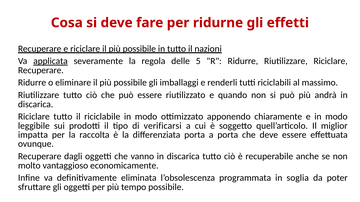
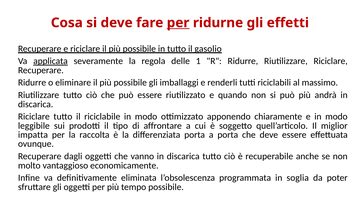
per at (178, 23) underline: none -> present
nazioni: nazioni -> gasolio
5: 5 -> 1
verificarsi: verificarsi -> affrontare
